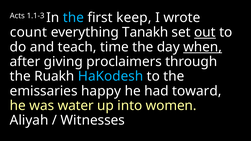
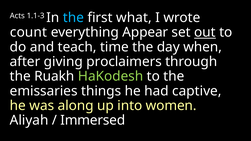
keep: keep -> what
Tanakh: Tanakh -> Appear
when underline: present -> none
HaKodesh colour: light blue -> light green
happy: happy -> things
toward: toward -> captive
water: water -> along
Witnesses: Witnesses -> Immersed
